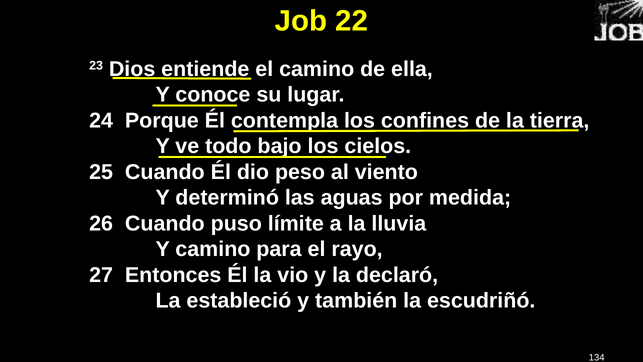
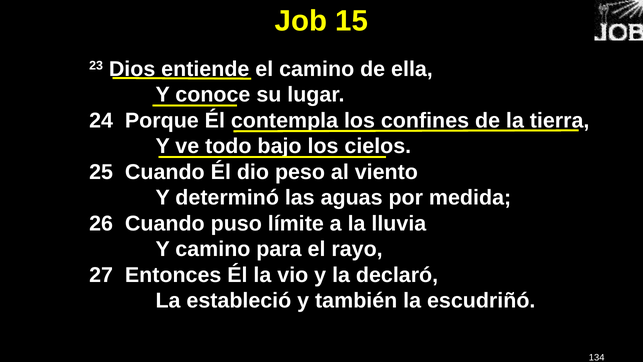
22: 22 -> 15
